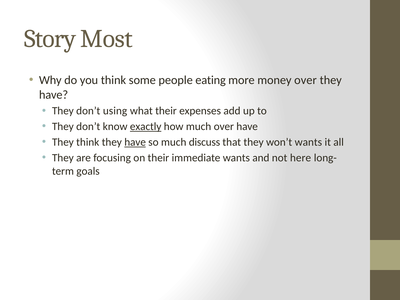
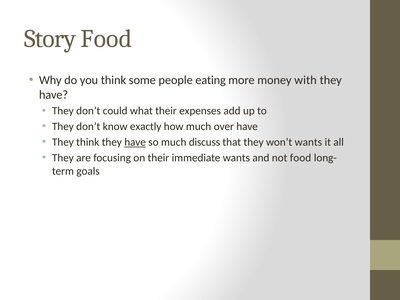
Story Most: Most -> Food
money over: over -> with
using: using -> could
exactly underline: present -> none
not here: here -> food
